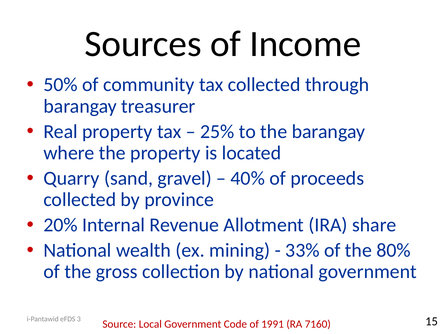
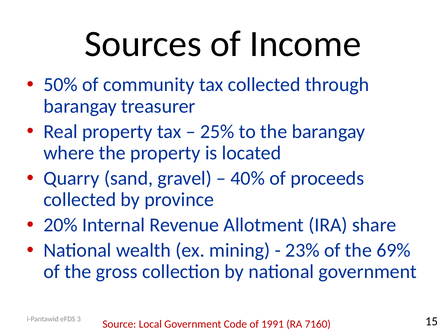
33%: 33% -> 23%
80%: 80% -> 69%
